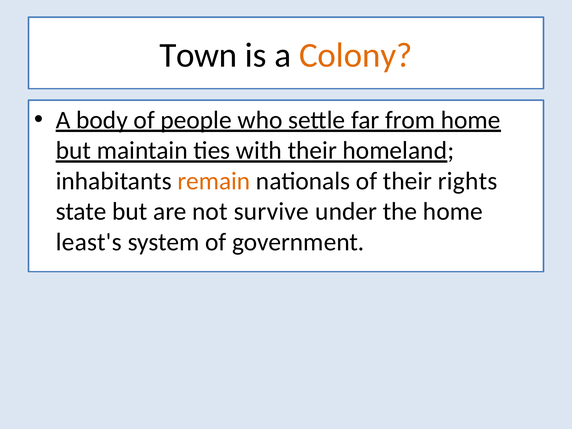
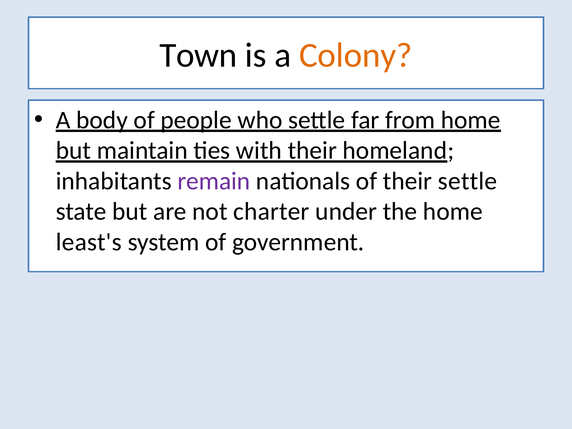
remain colour: orange -> purple
their rights: rights -> settle
survive: survive -> charter
